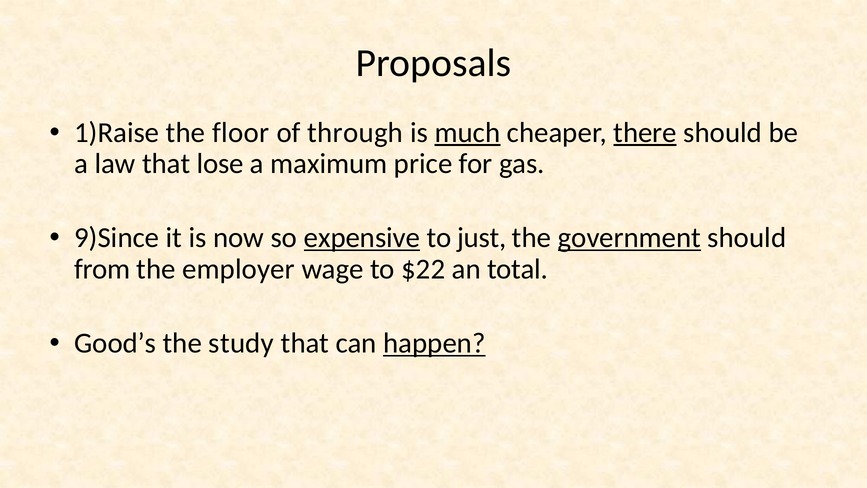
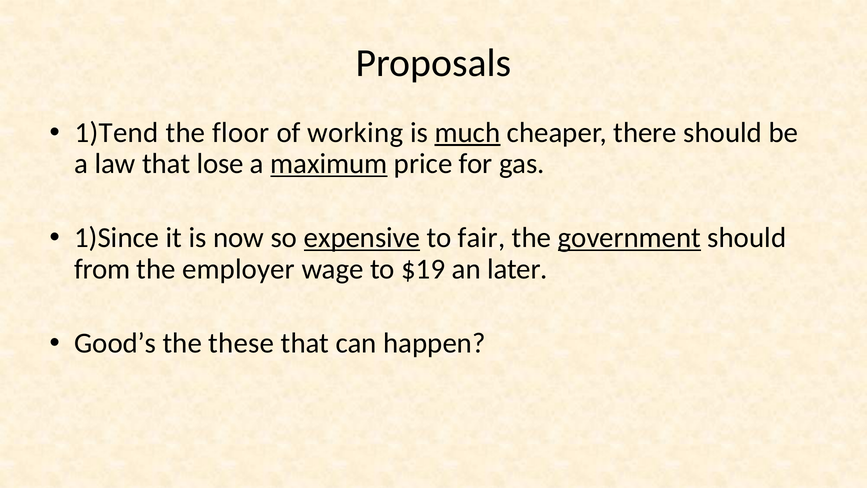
1)Raise: 1)Raise -> 1)Tend
through: through -> working
there underline: present -> none
maximum underline: none -> present
9)Since: 9)Since -> 1)Since
just: just -> fair
$22: $22 -> $19
total: total -> later
study: study -> these
happen underline: present -> none
